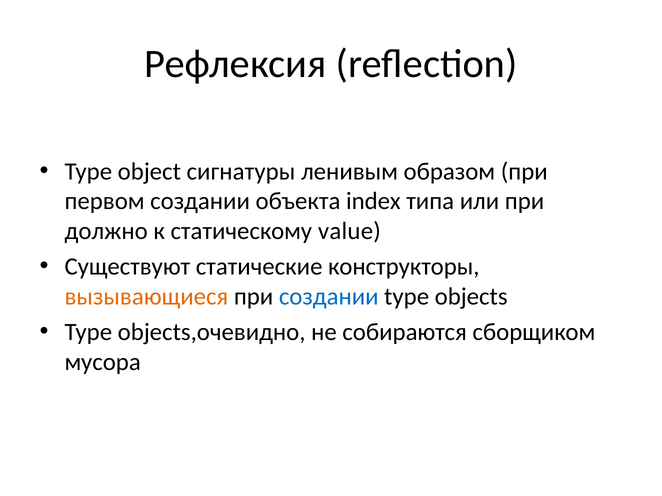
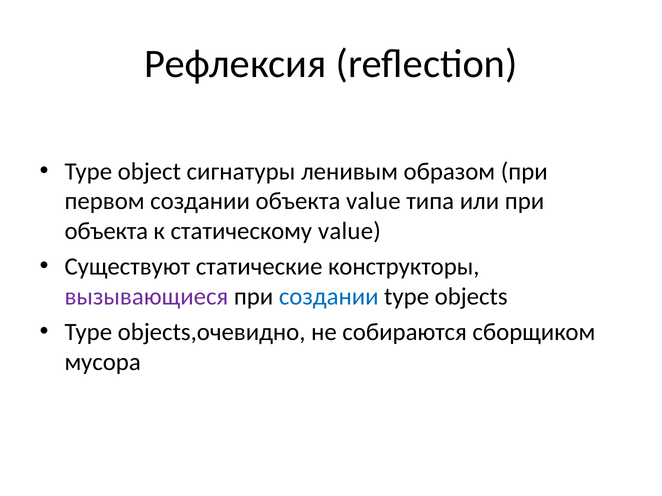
объекта index: index -> value
должно at (106, 231): должно -> объекта
вызывающиеся colour: orange -> purple
